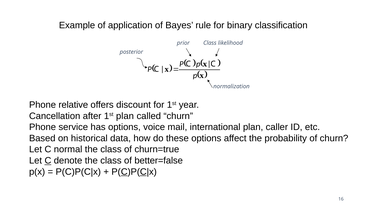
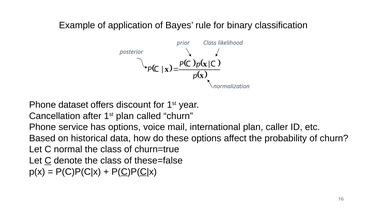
relative: relative -> dataset
better=false: better=false -> these=false
